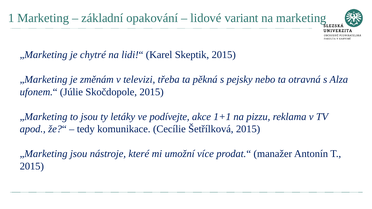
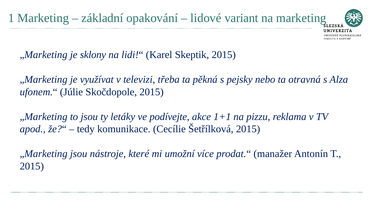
chytré: chytré -> sklony
změnám: změnám -> využívat
